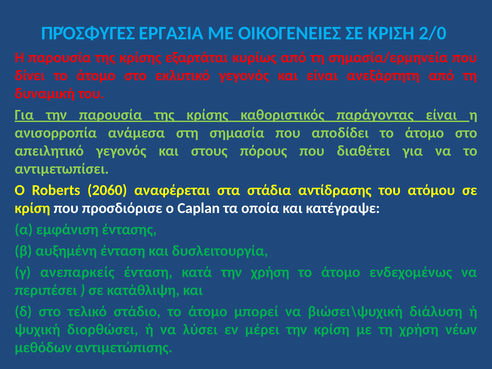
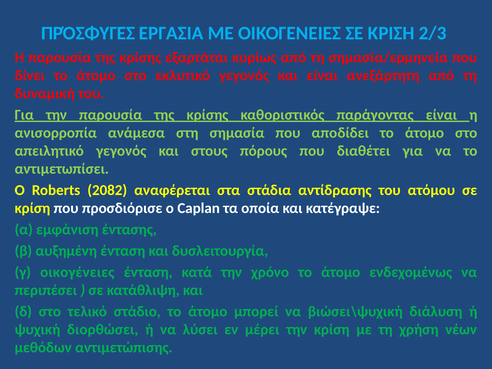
2/0: 2/0 -> 2/3
2060: 2060 -> 2082
ανεπαρκείς: ανεπαρκείς -> οικογένειες
την χρήση: χρήση -> χρόνο
